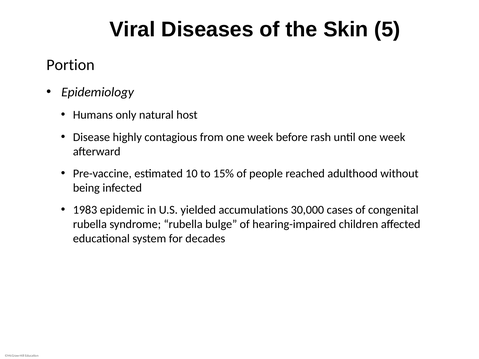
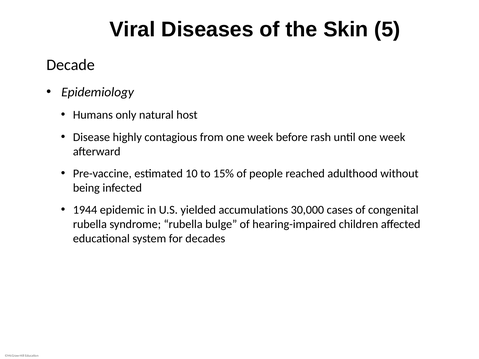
Portion: Portion -> Decade
1983: 1983 -> 1944
